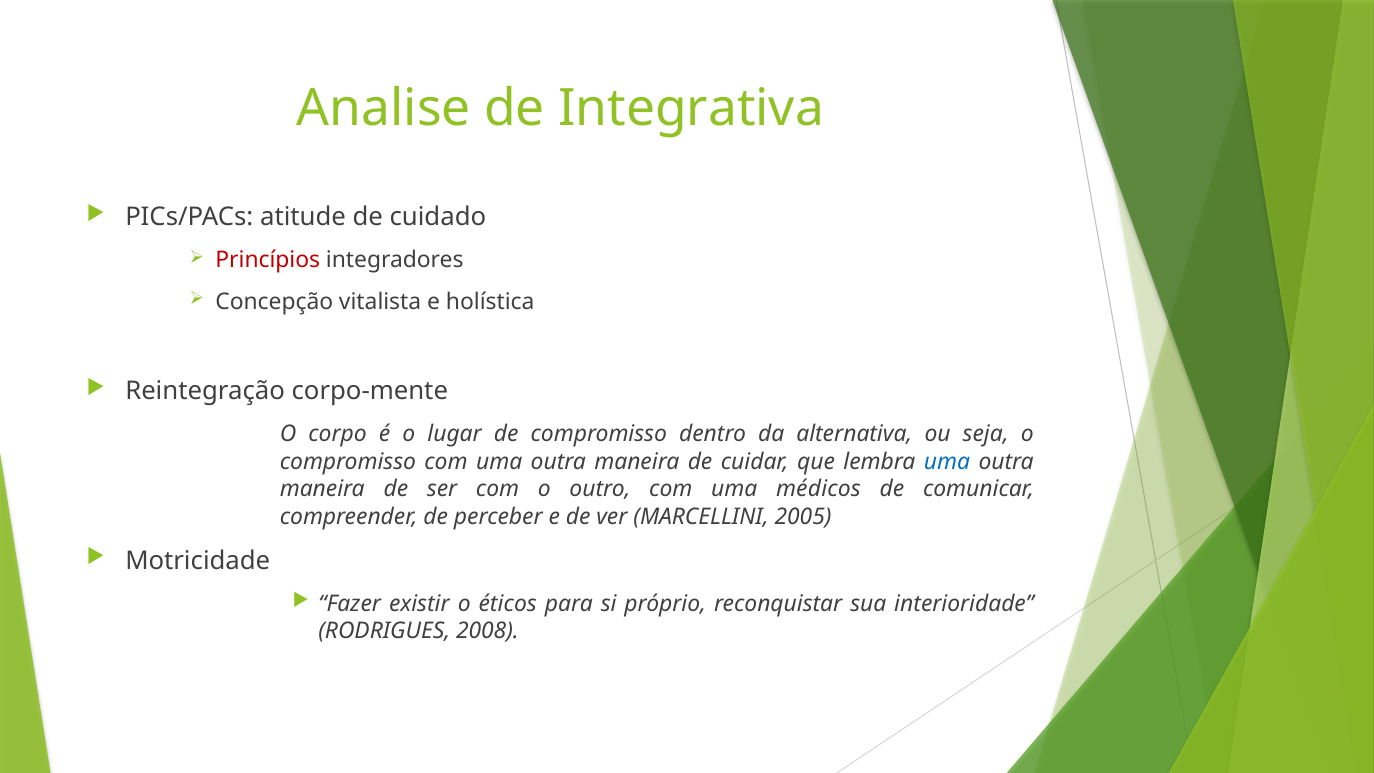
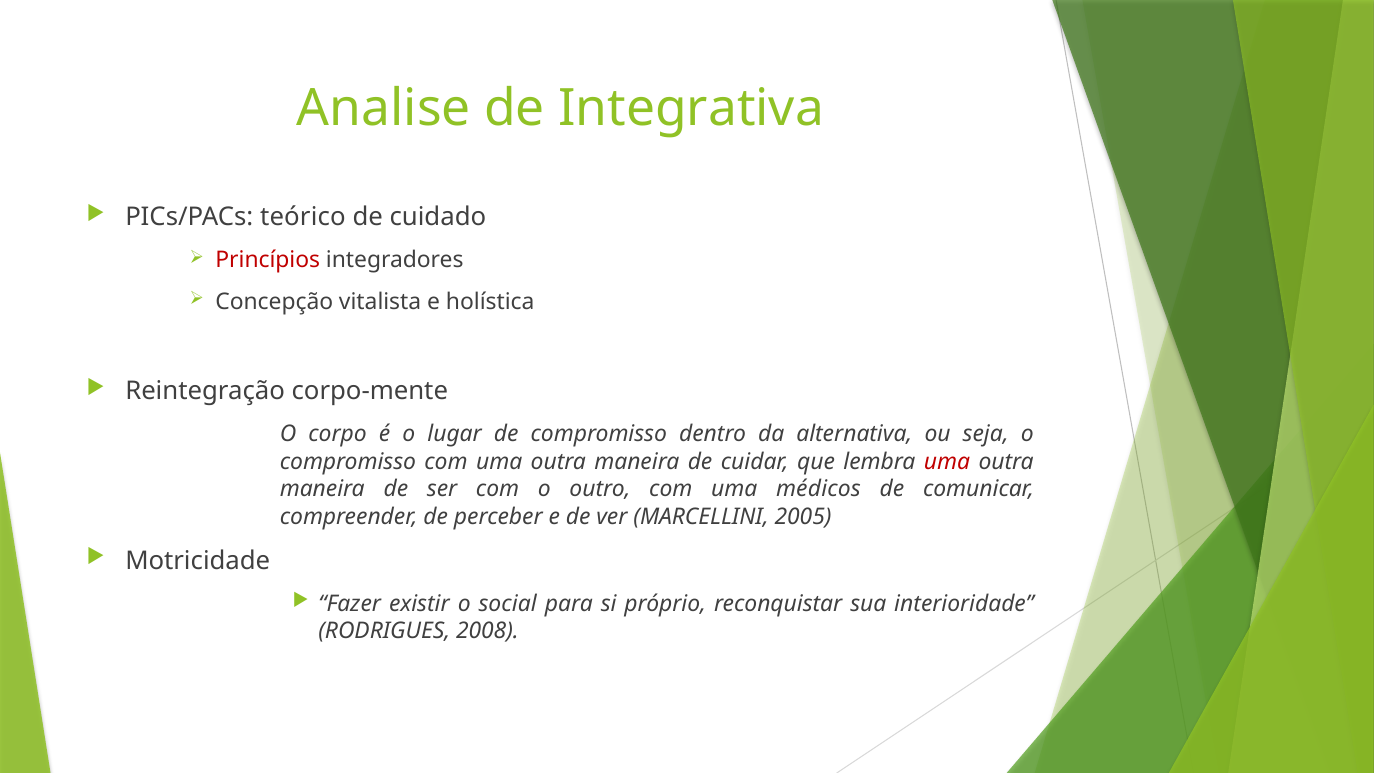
atitude: atitude -> teórico
uma at (947, 462) colour: blue -> red
éticos: éticos -> social
